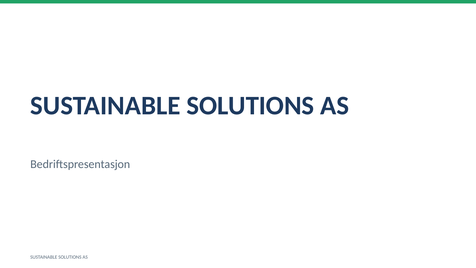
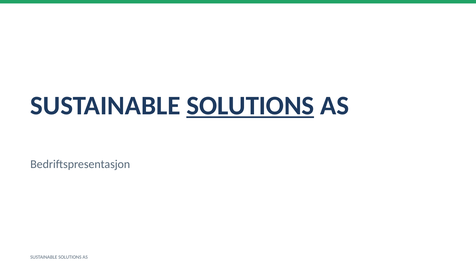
SOLUTIONS at (250, 106) underline: none -> present
